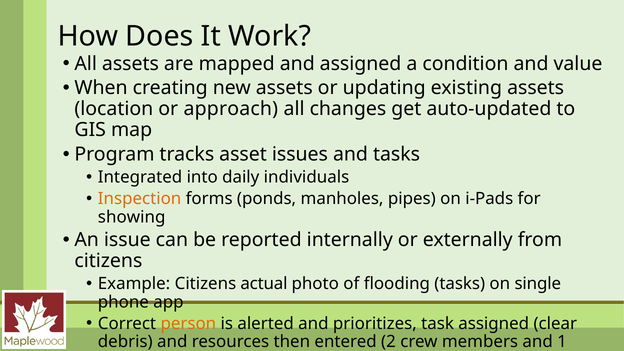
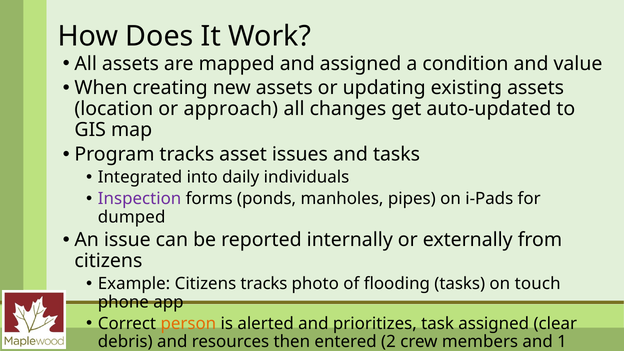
Inspection colour: orange -> purple
showing: showing -> dumped
Citizens actual: actual -> tracks
single: single -> touch
